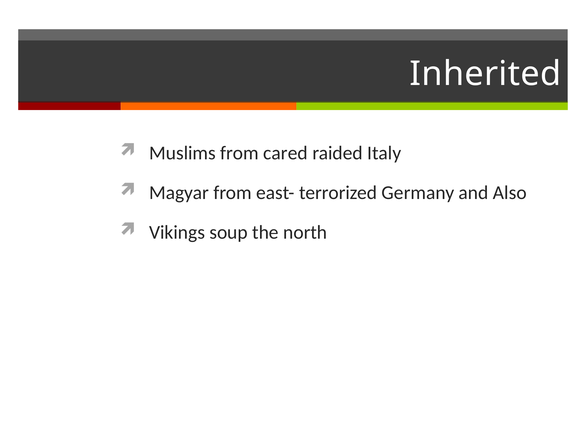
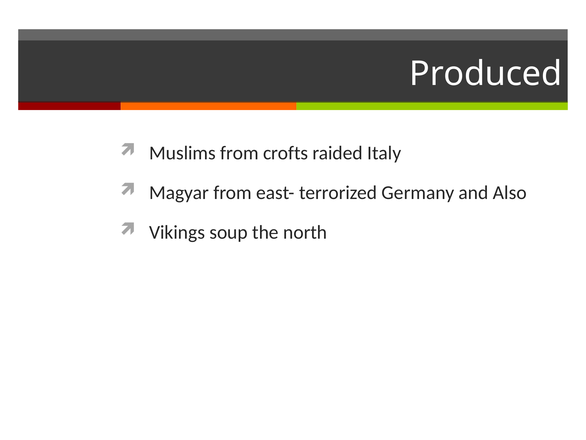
Inherited: Inherited -> Produced
cared: cared -> crofts
